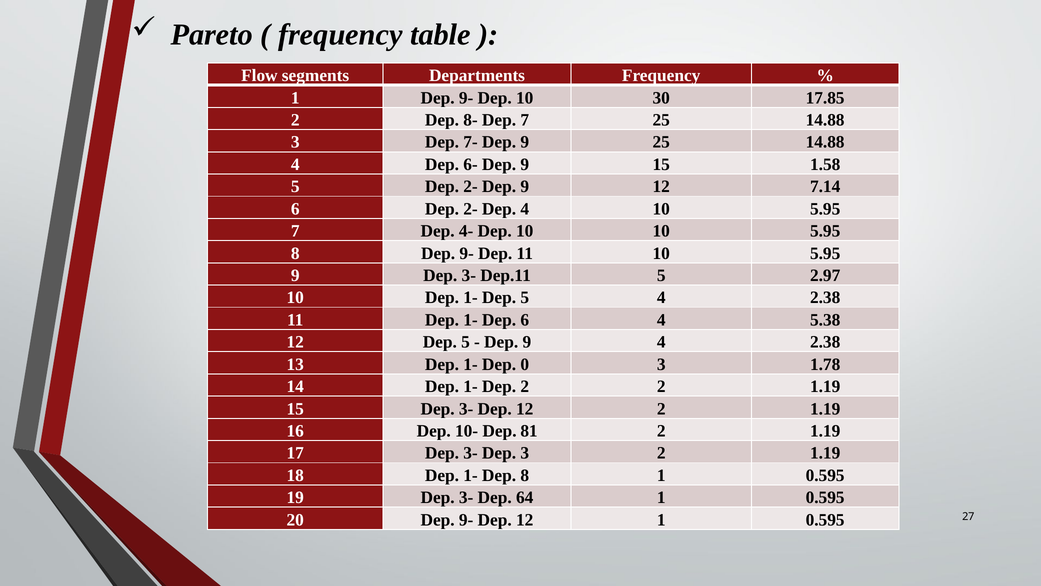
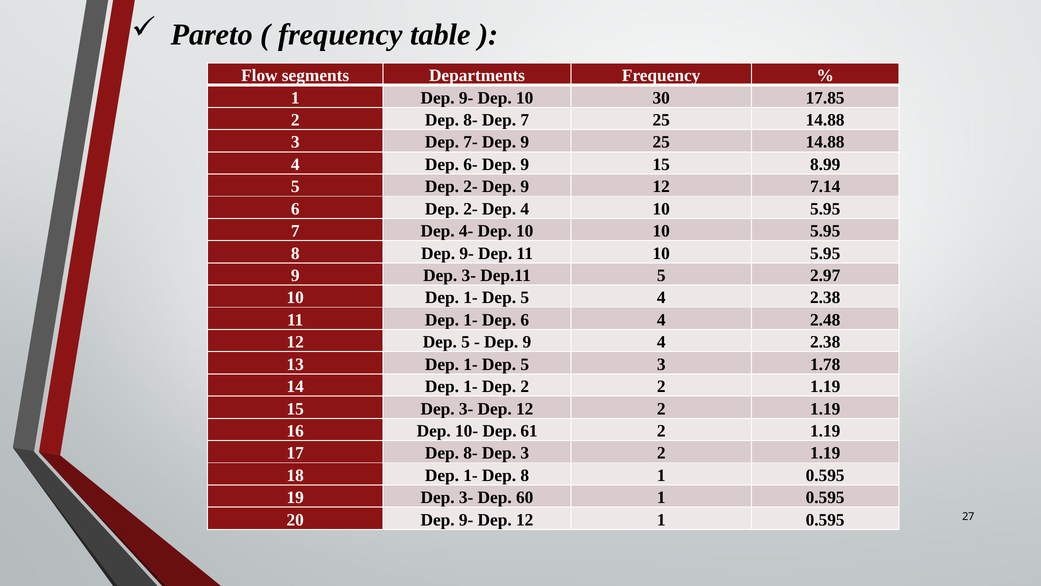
1.58: 1.58 -> 8.99
5.38: 5.38 -> 2.48
0 at (525, 364): 0 -> 5
81: 81 -> 61
17 Dep 3-: 3- -> 8-
64: 64 -> 60
